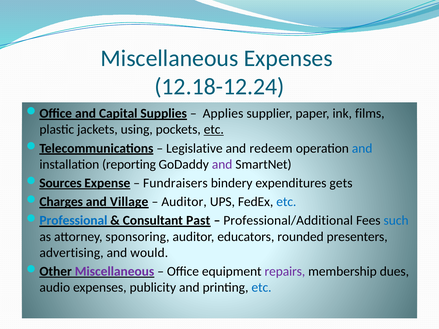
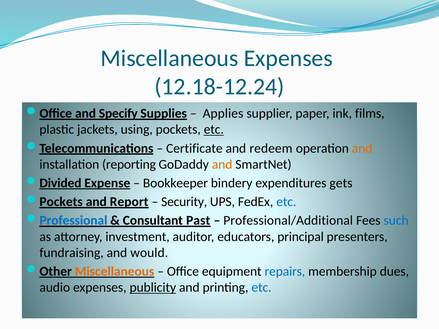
Capital: Capital -> Specify
Legislative: Legislative -> Certificate
and at (362, 148) colour: blue -> orange
and at (222, 164) colour: purple -> orange
Sources: Sources -> Divided
Fundraisers: Fundraisers -> Bookkeeper
Charges at (61, 202): Charges -> Pockets
Village: Village -> Report
Auditor at (184, 202): Auditor -> Security
sponsoring: sponsoring -> investment
rounded: rounded -> principal
advertising: advertising -> fundraising
Miscellaneous at (114, 272) colour: purple -> orange
repairs colour: purple -> blue
publicity underline: none -> present
